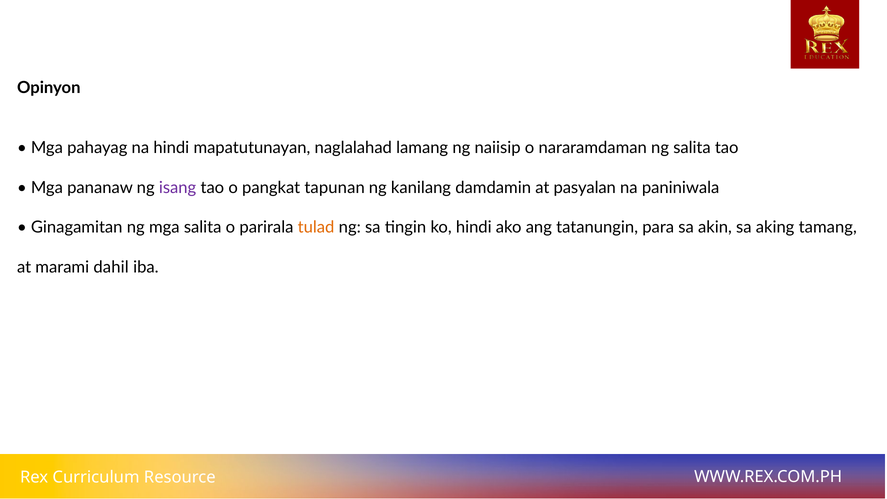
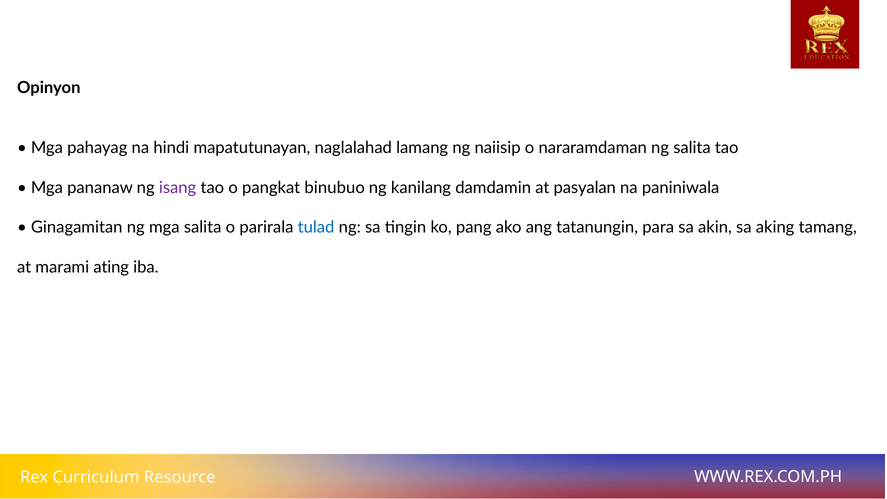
tapunan: tapunan -> binubuo
tulad colour: orange -> blue
ko hindi: hindi -> pang
dahil: dahil -> ating
